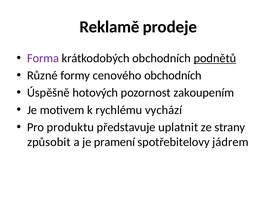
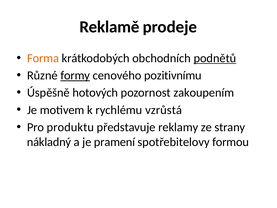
Forma colour: purple -> orange
formy underline: none -> present
cenového obchodních: obchodních -> pozitivnímu
vychází: vychází -> vzrůstá
uplatnit: uplatnit -> reklamy
způsobit: způsobit -> nákladný
jádrem: jádrem -> formou
